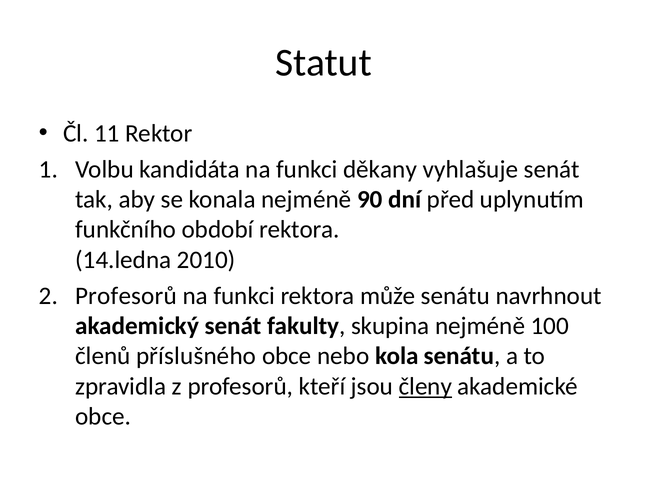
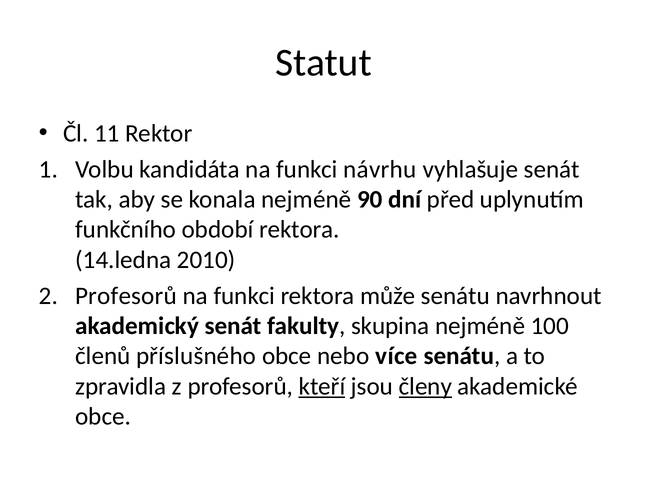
děkany: děkany -> návrhu
kola: kola -> více
kteří underline: none -> present
